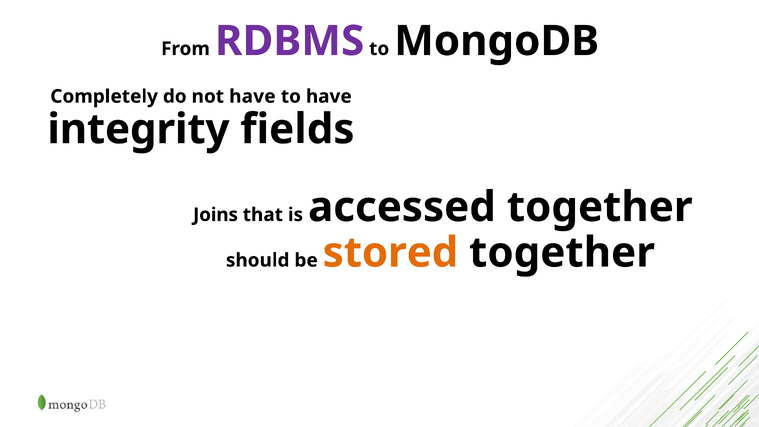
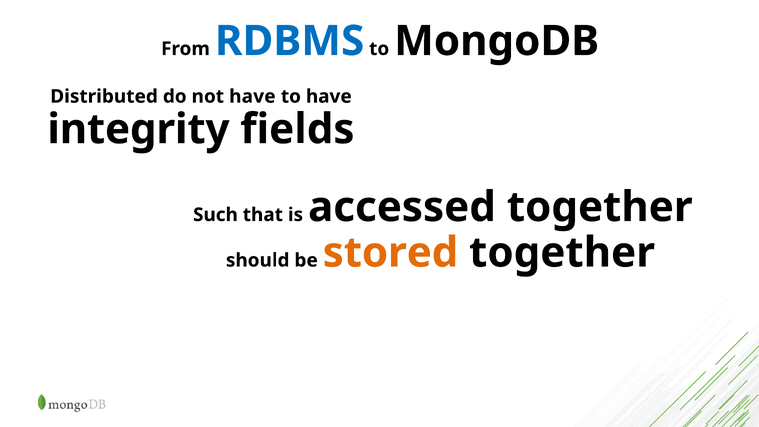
RDBMS colour: purple -> blue
Completely: Completely -> Distributed
Joins: Joins -> Such
